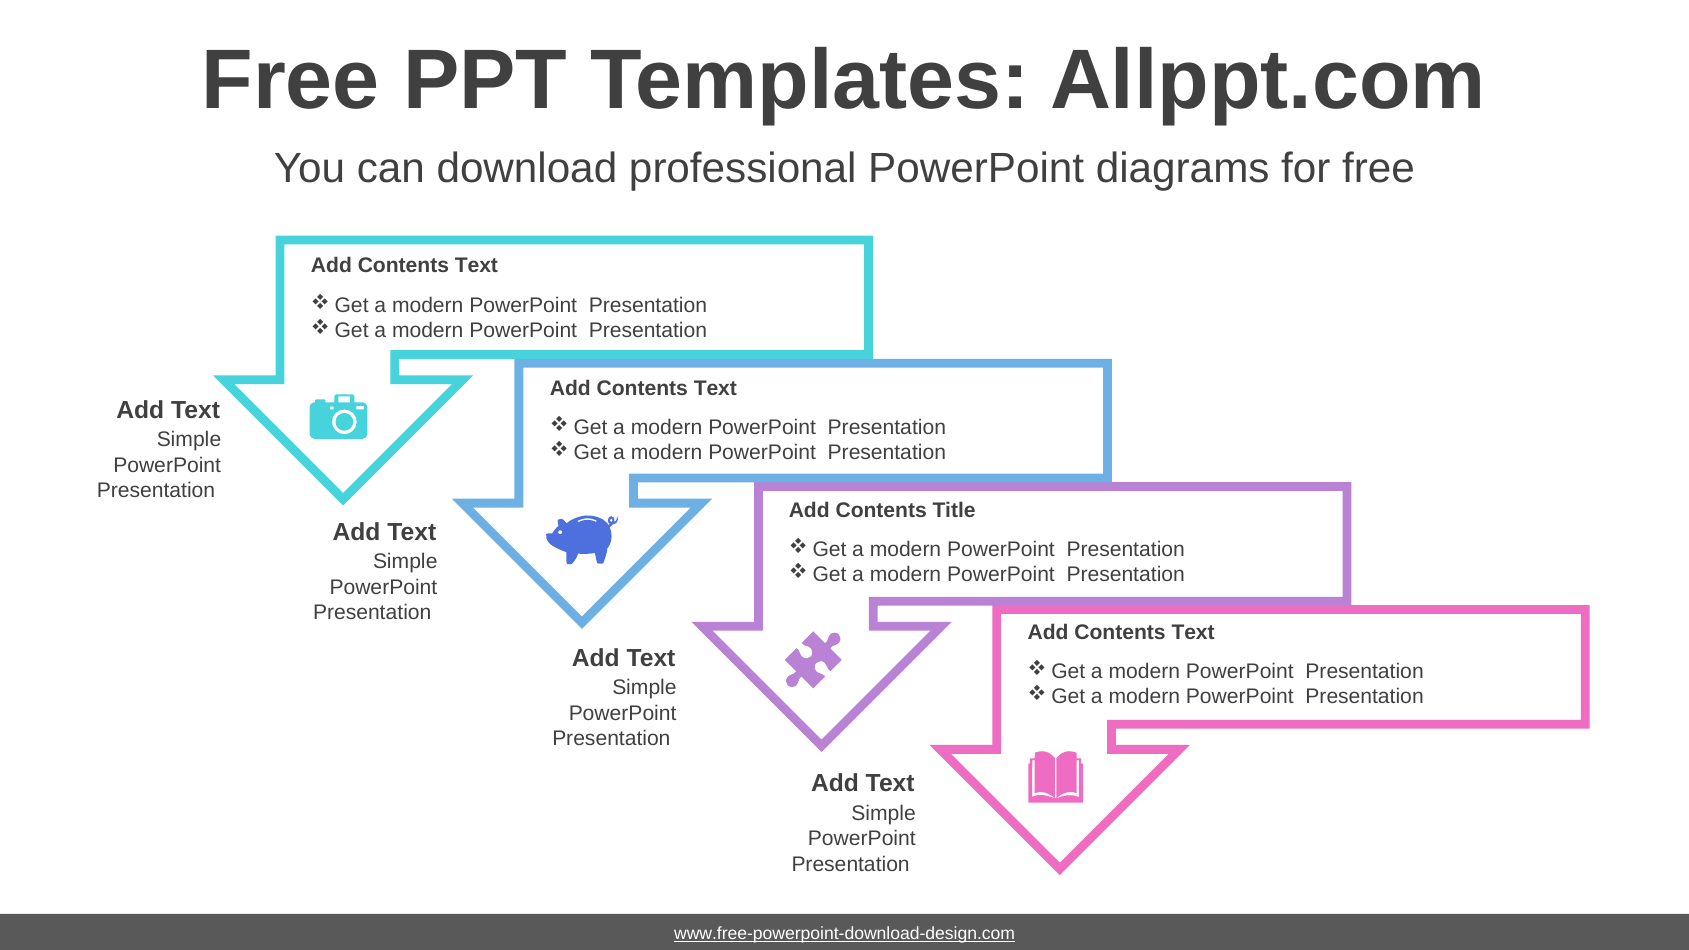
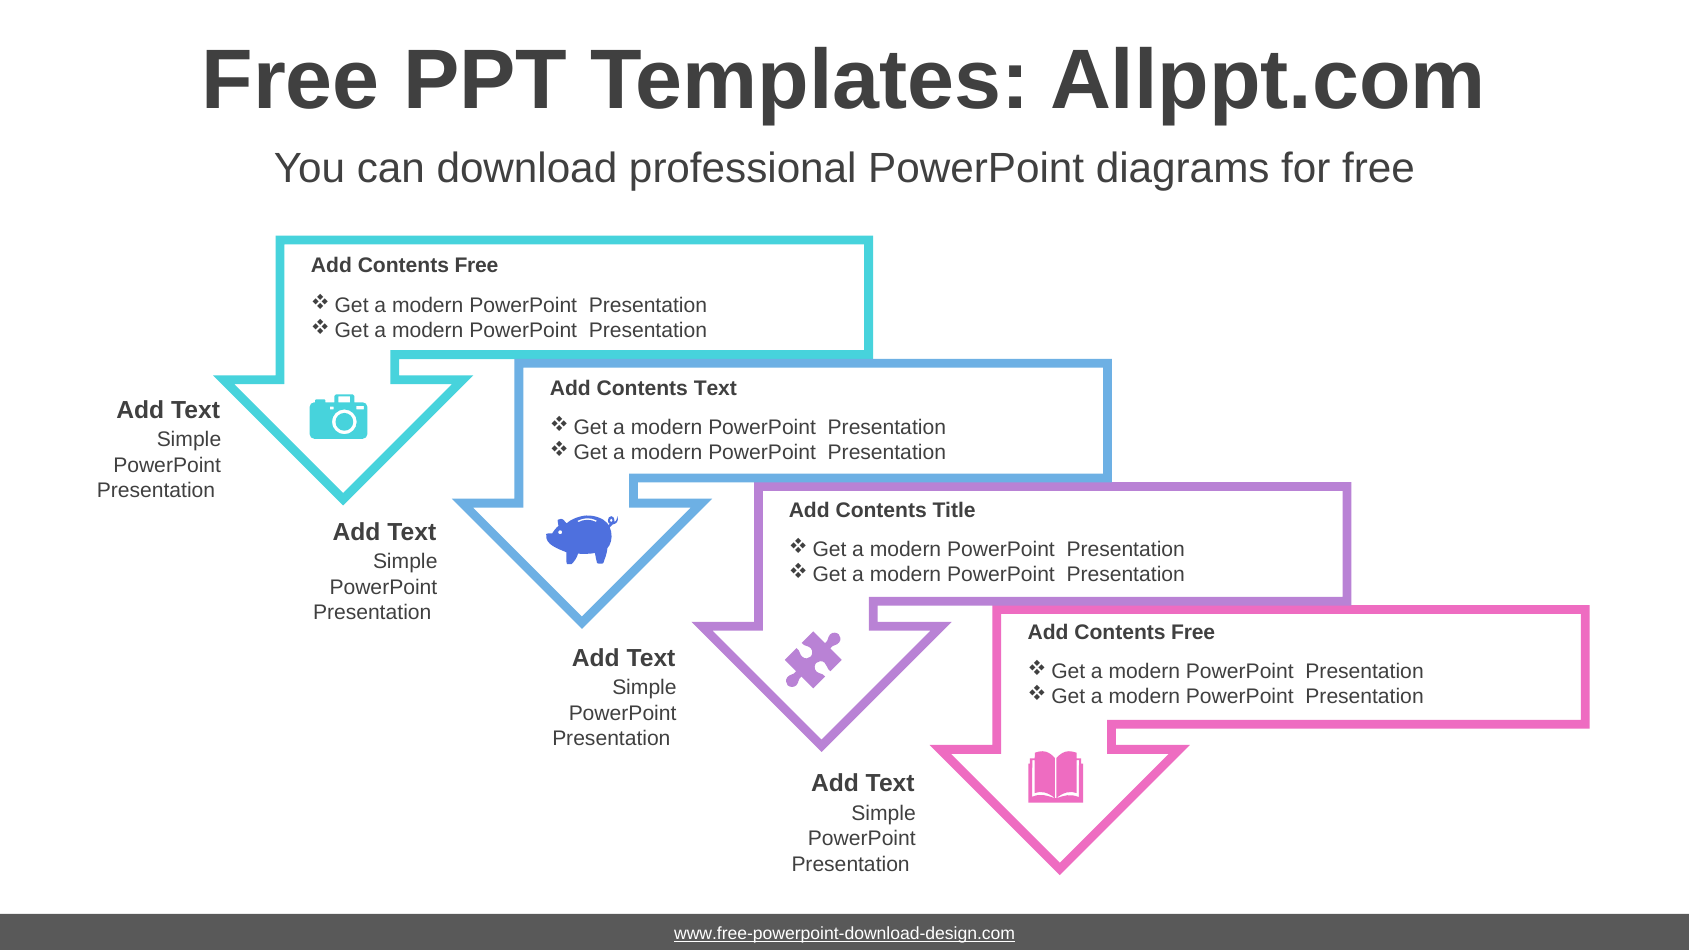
Text at (476, 266): Text -> Free
Text at (1193, 632): Text -> Free
